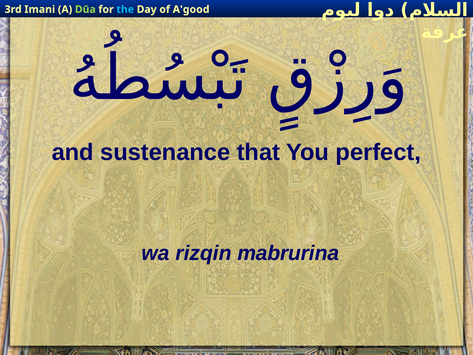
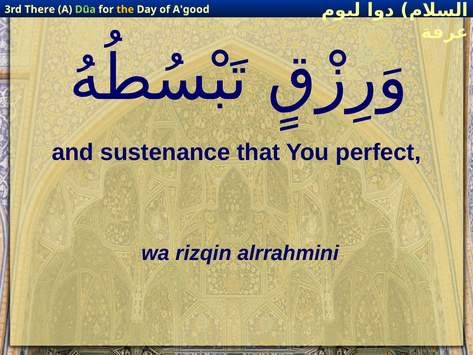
Imani: Imani -> There
the colour: light blue -> yellow
mabrurina: mabrurina -> alrrahmini
